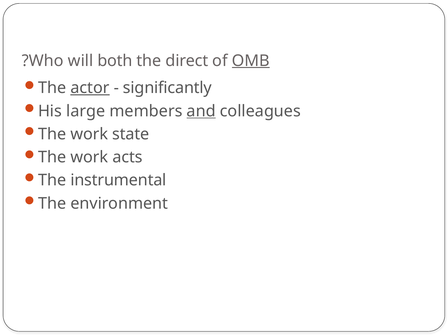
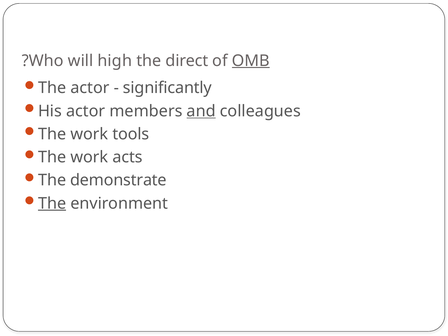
both: both -> high
actor at (90, 88) underline: present -> none
His large: large -> actor
state: state -> tools
instrumental: instrumental -> demonstrate
The at (52, 203) underline: none -> present
